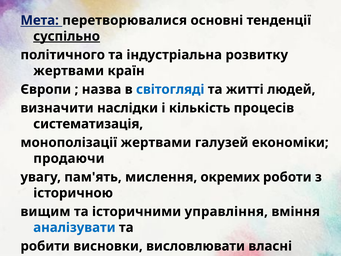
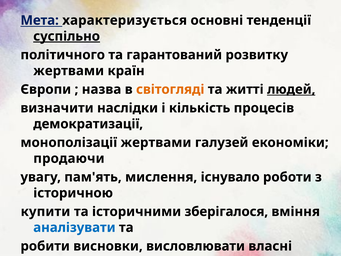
перетворювалися: перетворювалися -> характеризується
індустріальна: індустріальна -> гарантований
світогляді colour: blue -> orange
людей underline: none -> present
систематизація: систематизація -> демократизації
окремих: окремих -> існувало
вищим: вищим -> купити
управління: управління -> зберігалося
